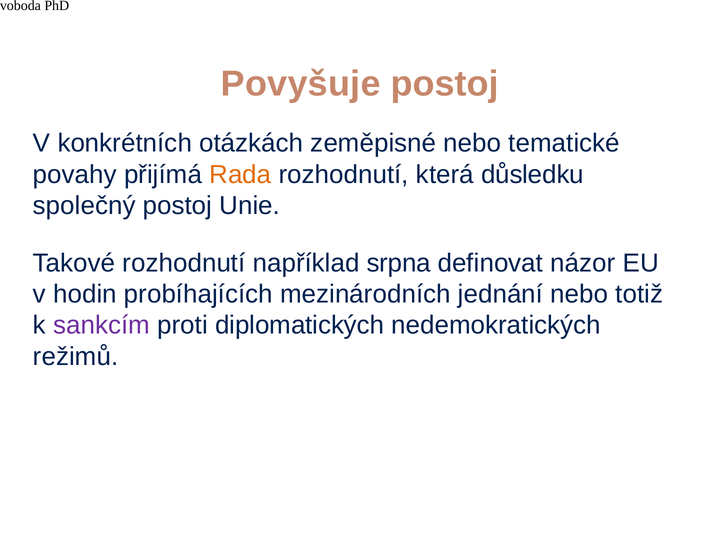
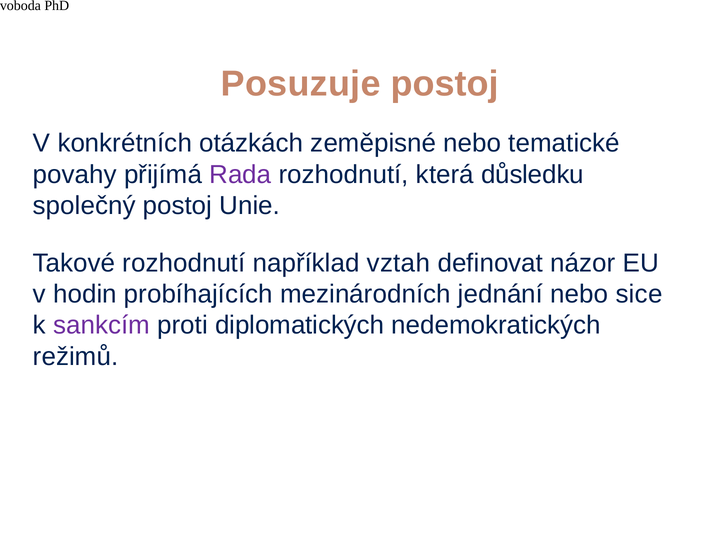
Povyšuje: Povyšuje -> Posuzuje
Rada colour: orange -> purple
srpna: srpna -> vztah
totiž: totiž -> sice
